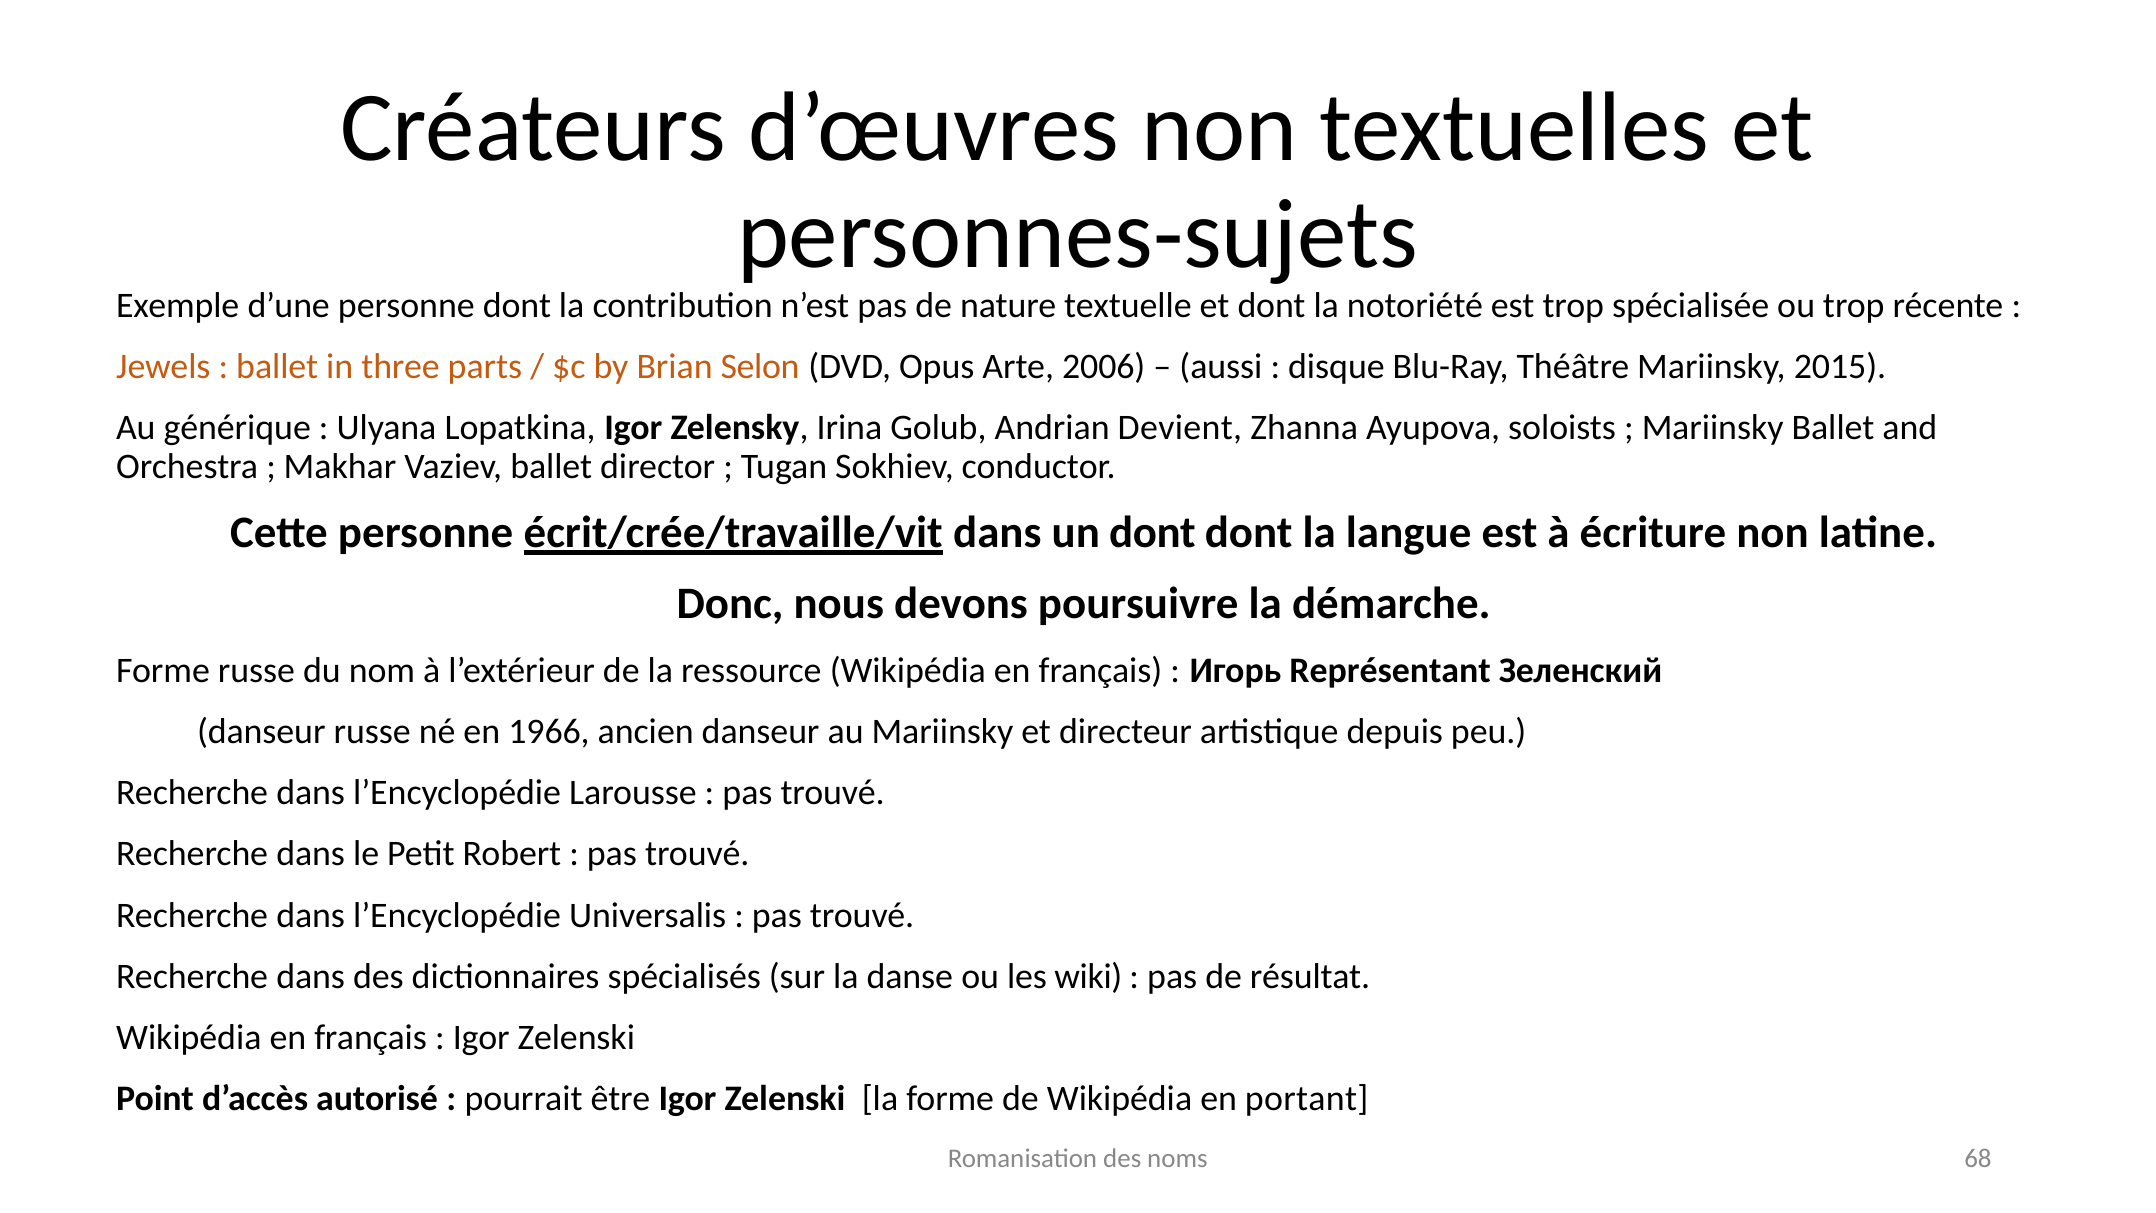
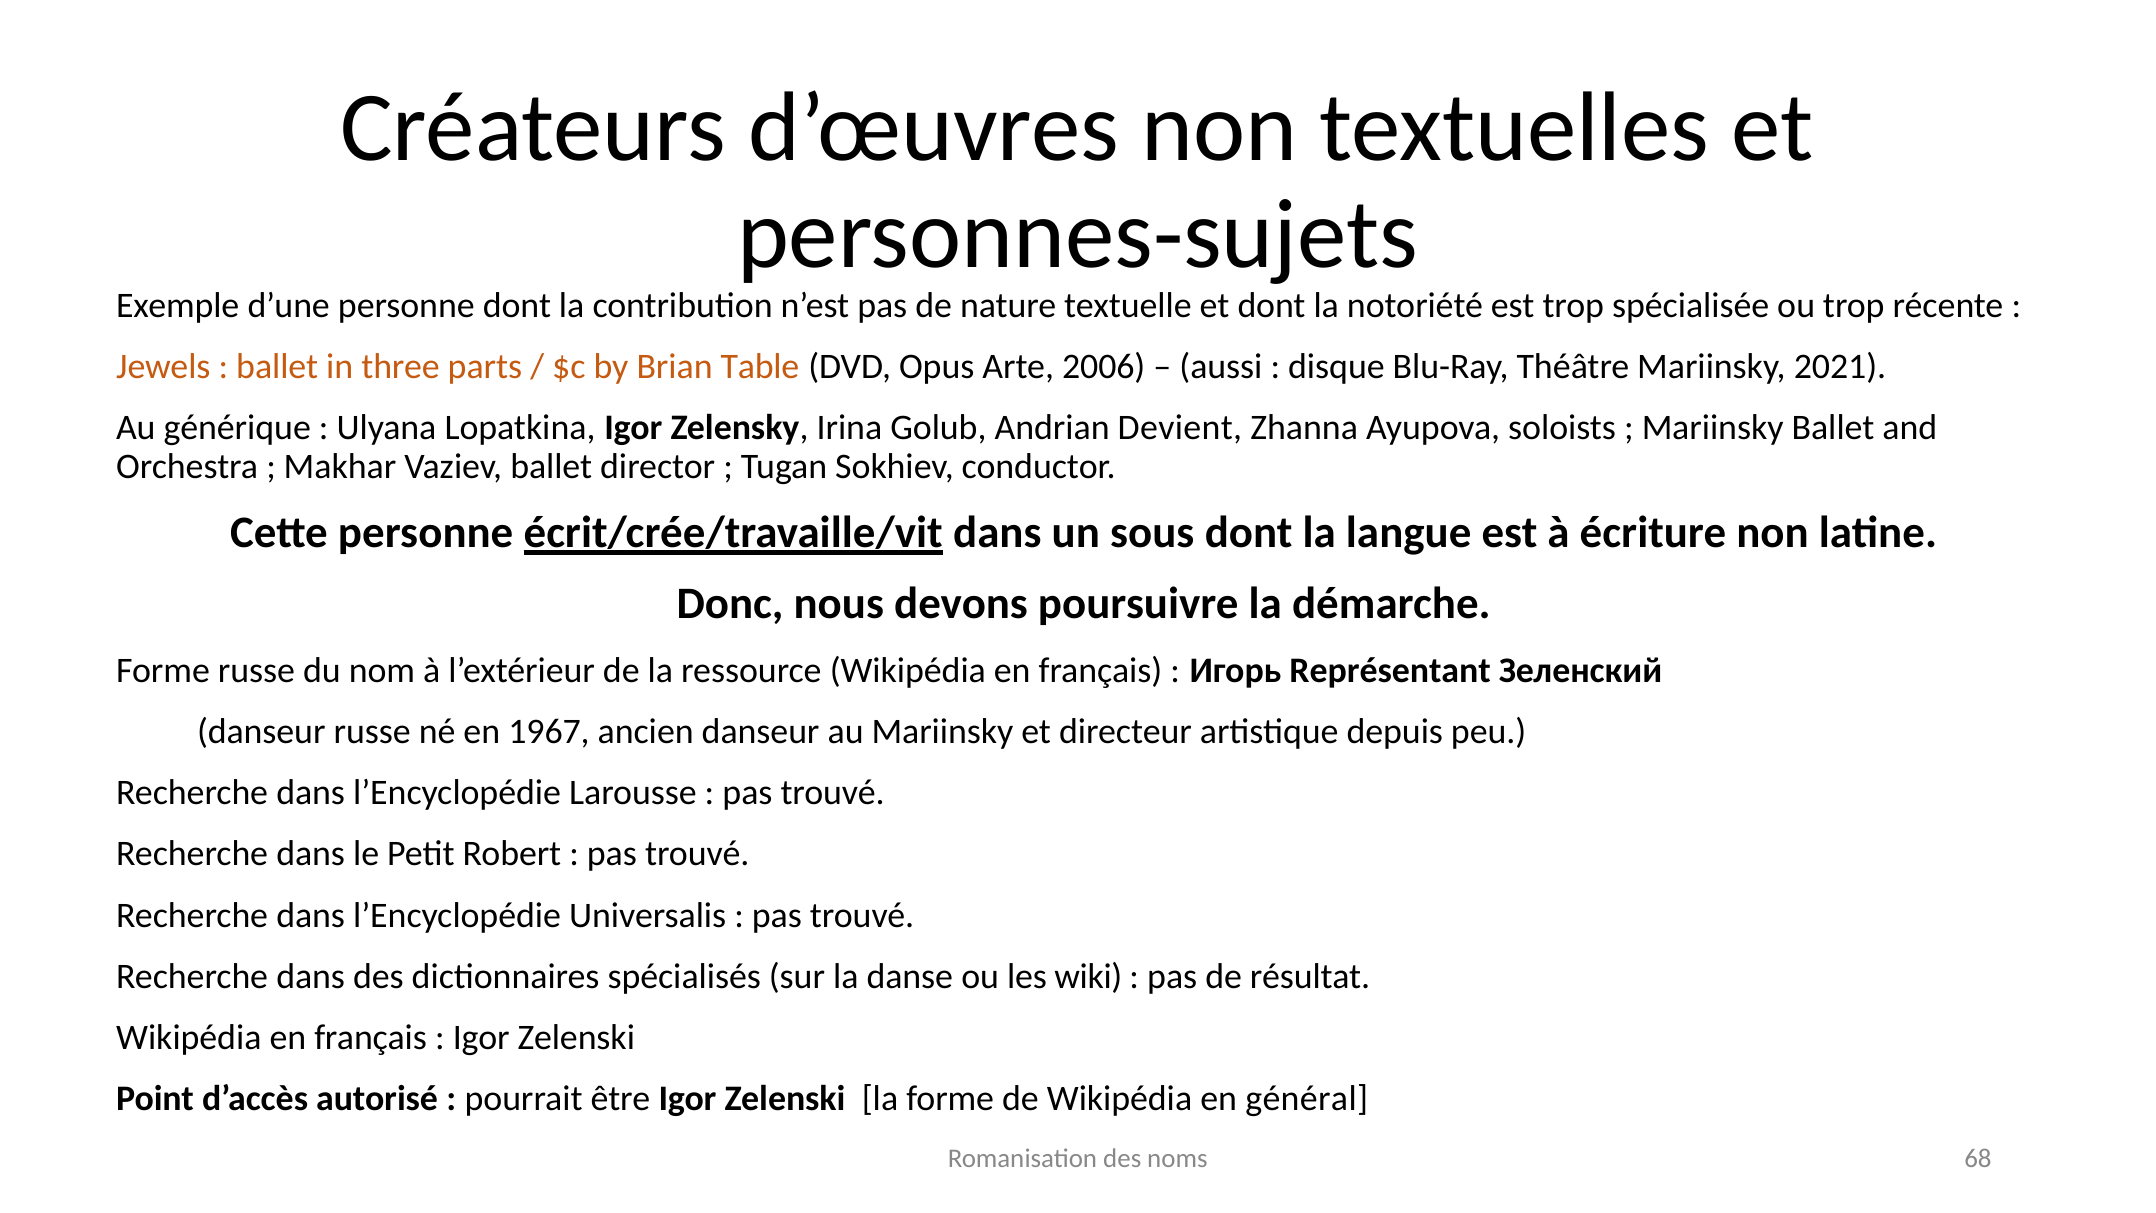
Selon: Selon -> Table
2015: 2015 -> 2021
un dont: dont -> sous
1966: 1966 -> 1967
portant: portant -> général
